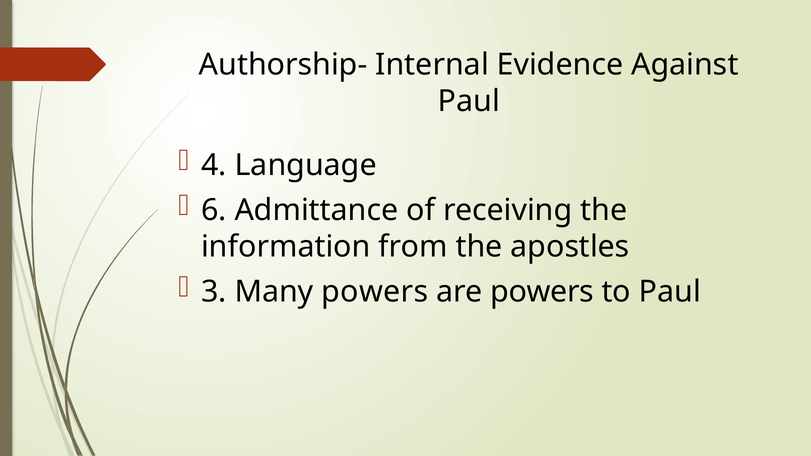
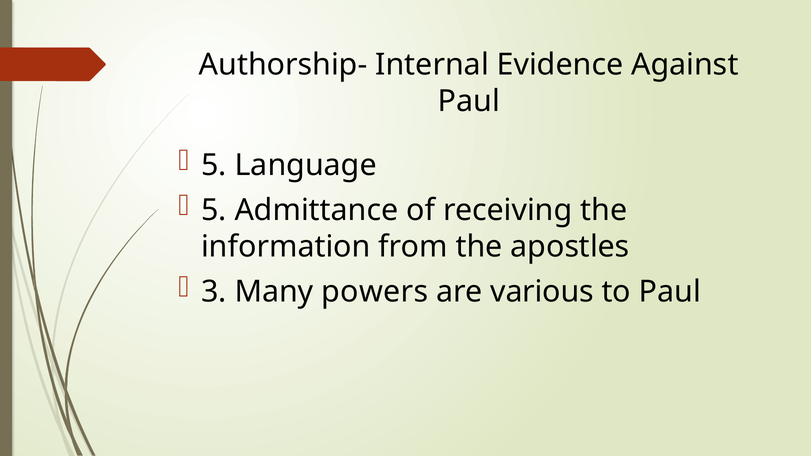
4 at (214, 165): 4 -> 5
6 at (214, 210): 6 -> 5
are powers: powers -> various
